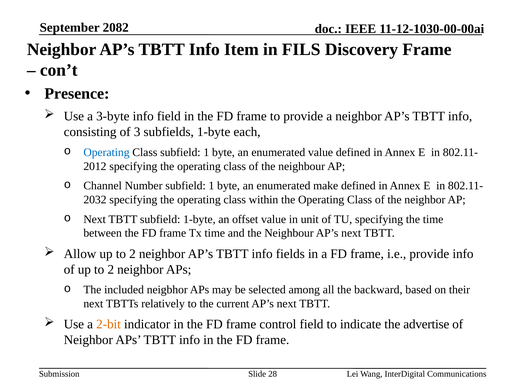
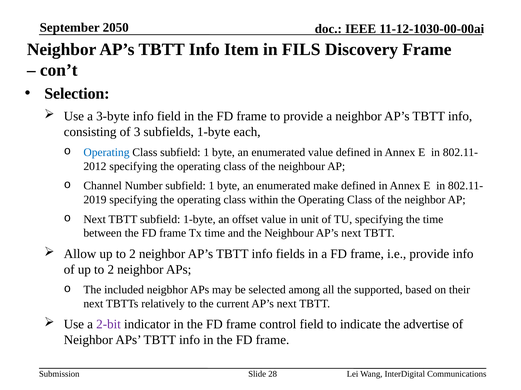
2082: 2082 -> 2050
Presence: Presence -> Selection
2032: 2032 -> 2019
backward: backward -> supported
2-bit colour: orange -> purple
